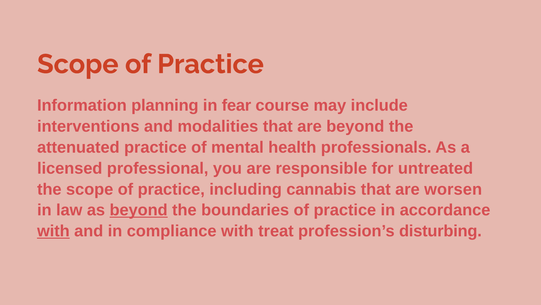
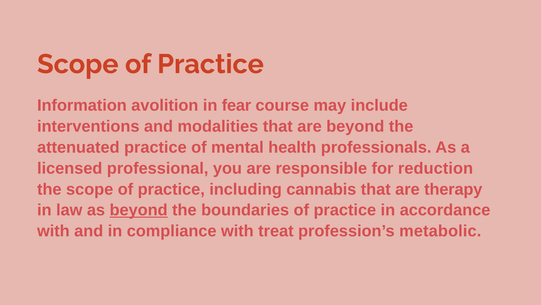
planning: planning -> avolition
untreated: untreated -> reduction
worsen: worsen -> therapy
with at (53, 231) underline: present -> none
disturbing: disturbing -> metabolic
